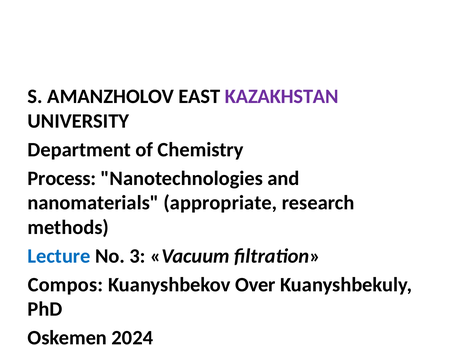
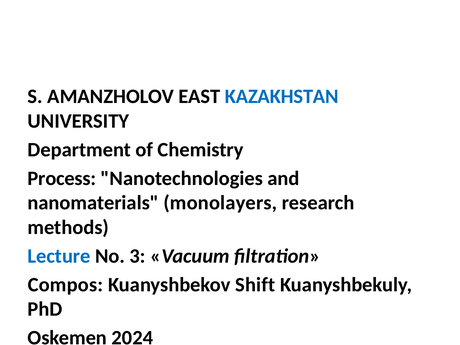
KAZAKHSTAN colour: purple -> blue
appropriate: appropriate -> monolayers
Over: Over -> Shift
